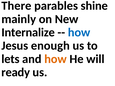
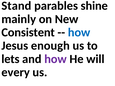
There: There -> Stand
Internalize: Internalize -> Consistent
how at (56, 59) colour: orange -> purple
ready: ready -> every
